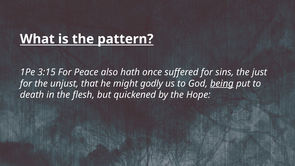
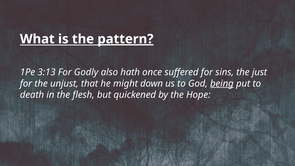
pattern underline: none -> present
3:15: 3:15 -> 3:13
Peace: Peace -> Godly
godly: godly -> down
